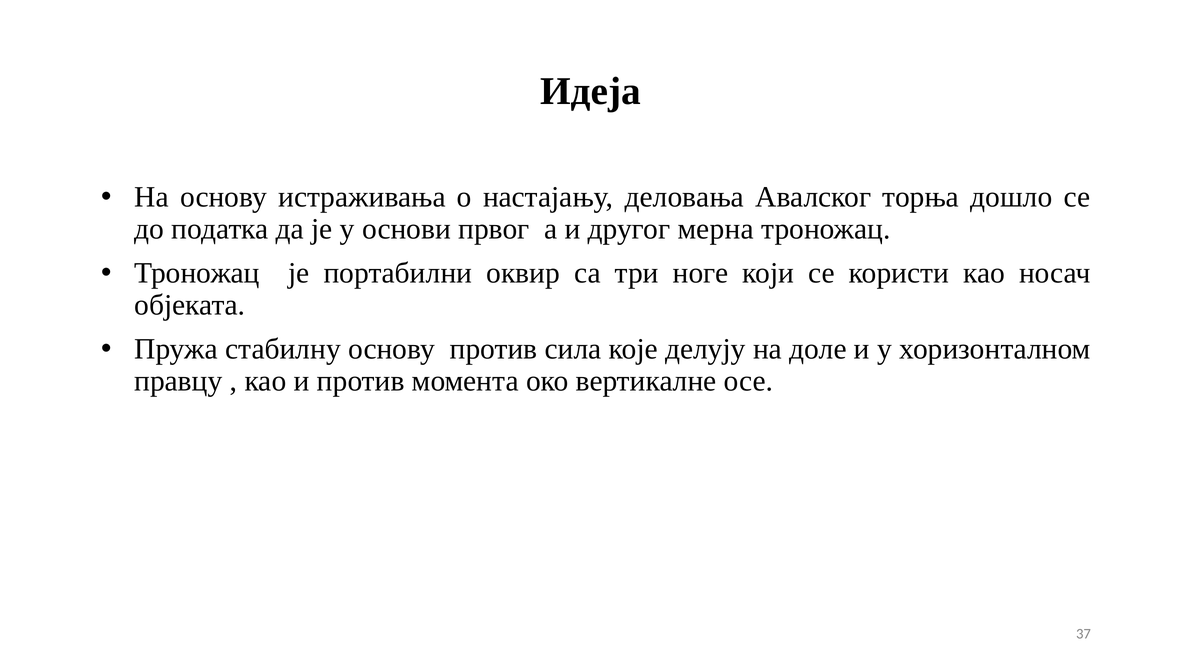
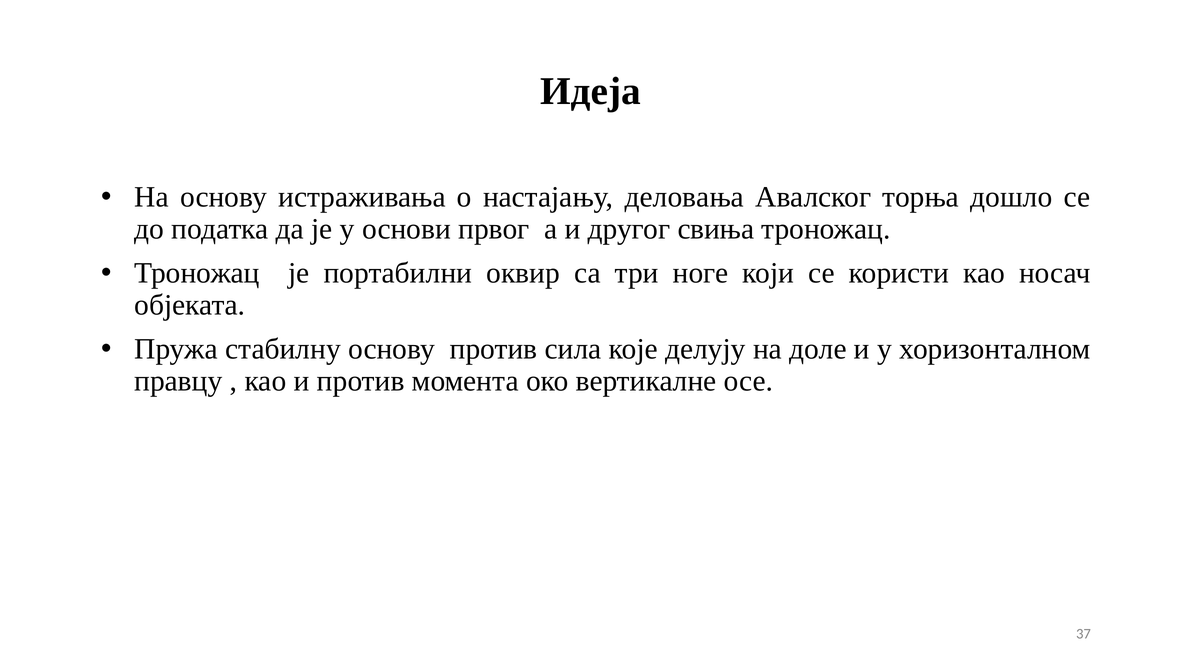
мерна: мерна -> свиња
